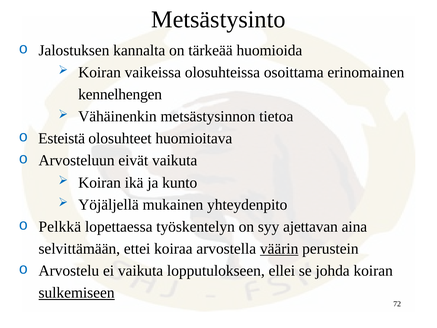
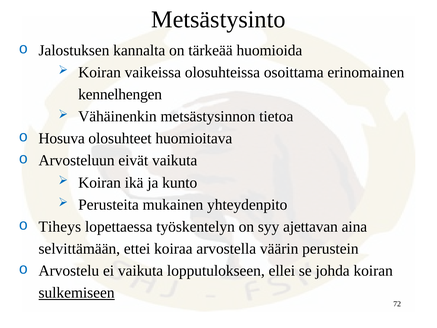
Esteistä: Esteistä -> Hosuva
Yöjäljellä: Yöjäljellä -> Perusteita
Pelkkä: Pelkkä -> Tiheys
väärin underline: present -> none
